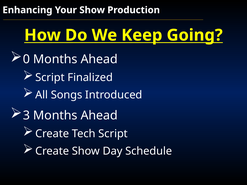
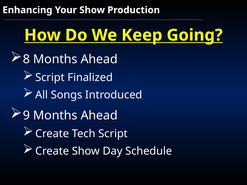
0: 0 -> 8
3: 3 -> 9
